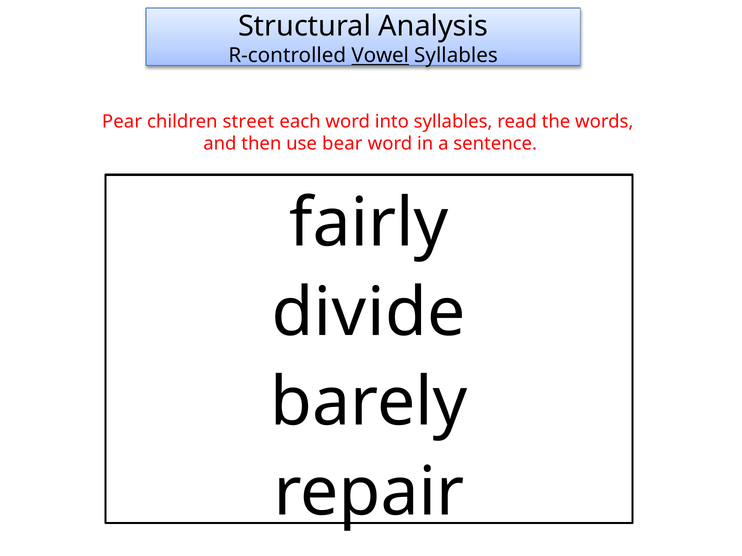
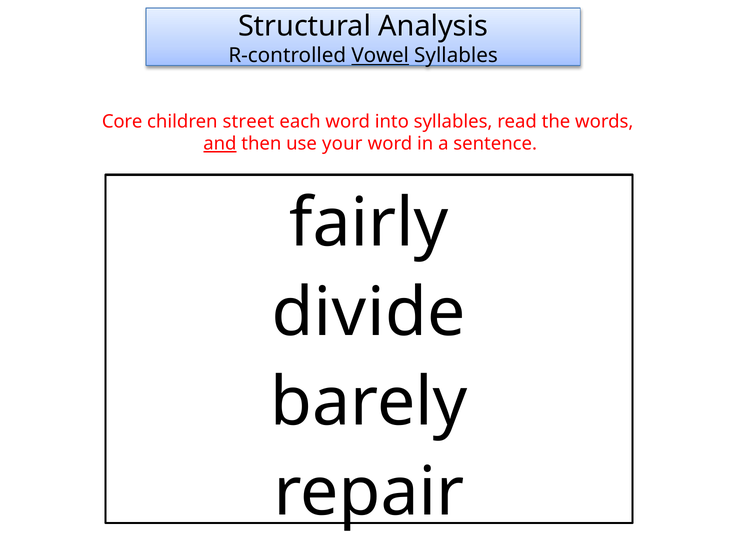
Pear: Pear -> Core
and underline: none -> present
bear: bear -> your
